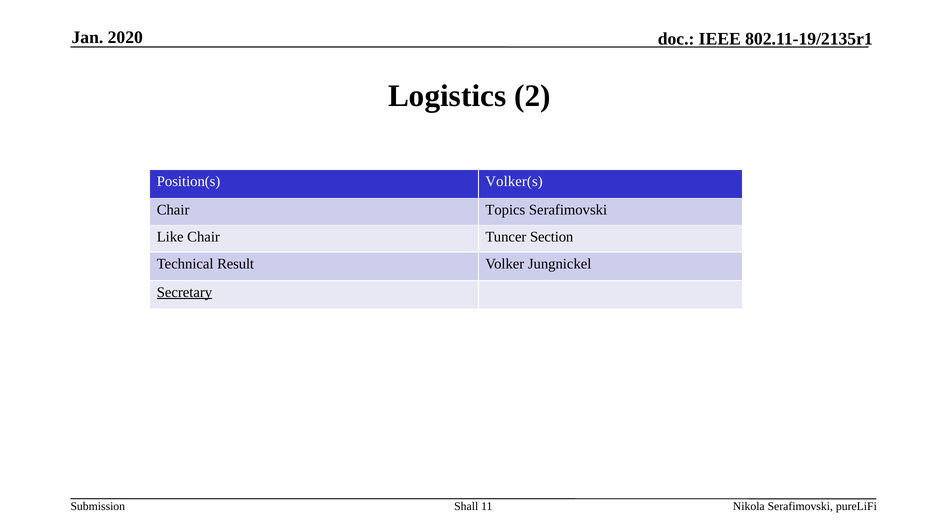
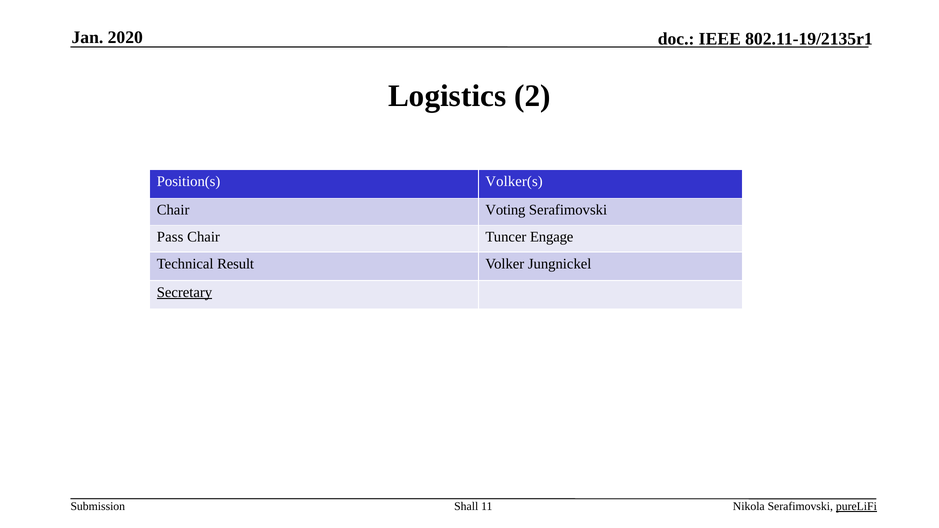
Topics: Topics -> Voting
Like: Like -> Pass
Section: Section -> Engage
pureLiFi underline: none -> present
